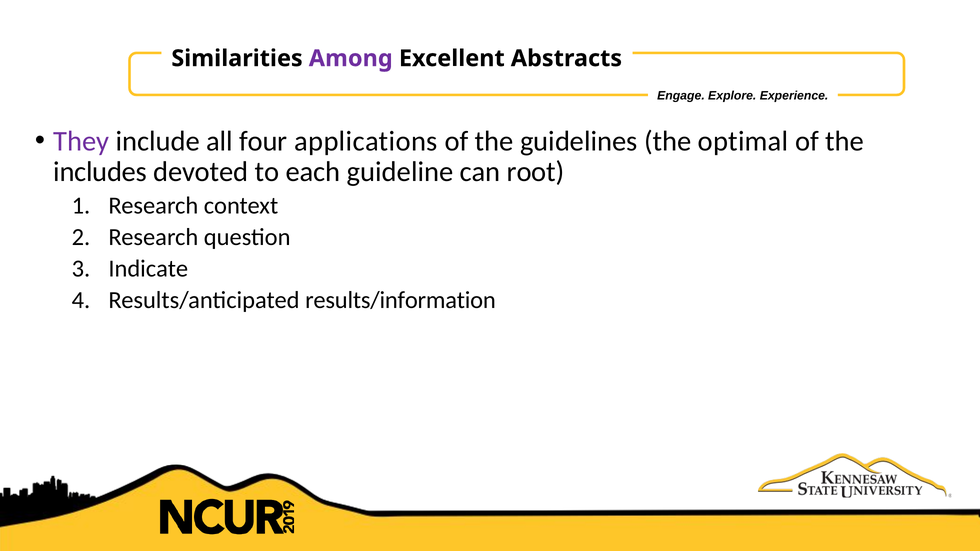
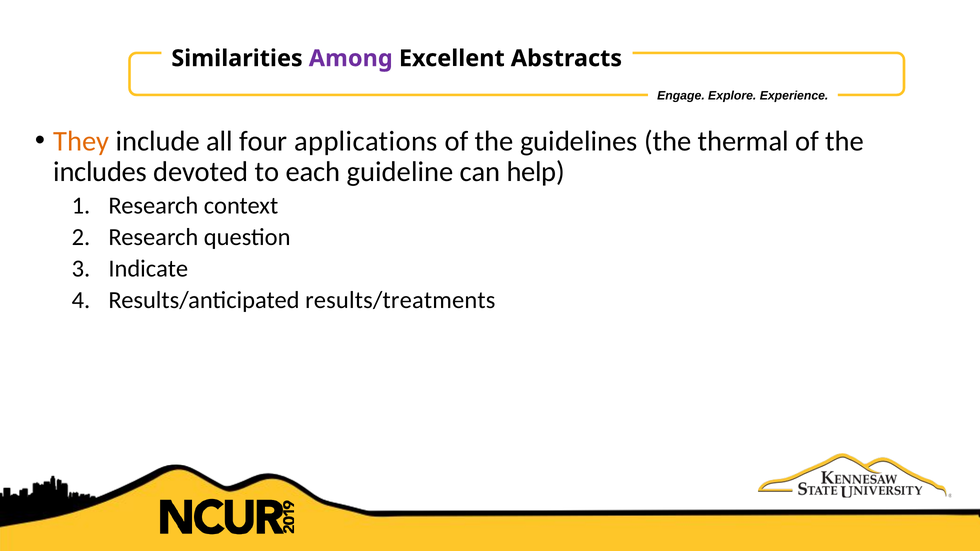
They colour: purple -> orange
optimal: optimal -> thermal
root: root -> help
results/information: results/information -> results/treatments
